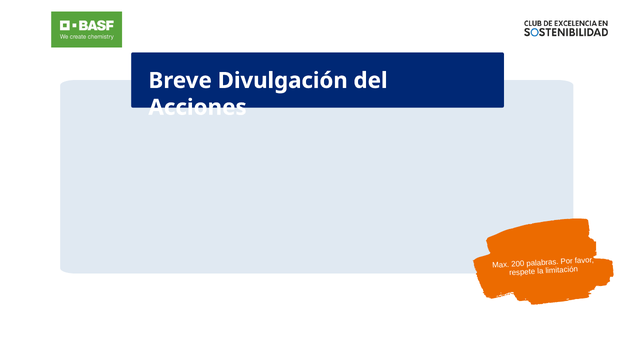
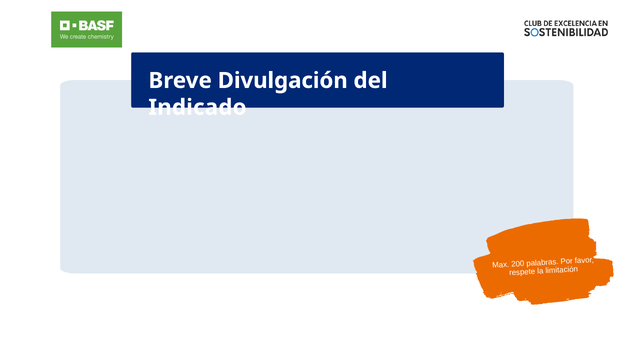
Acciones: Acciones -> Indicado
